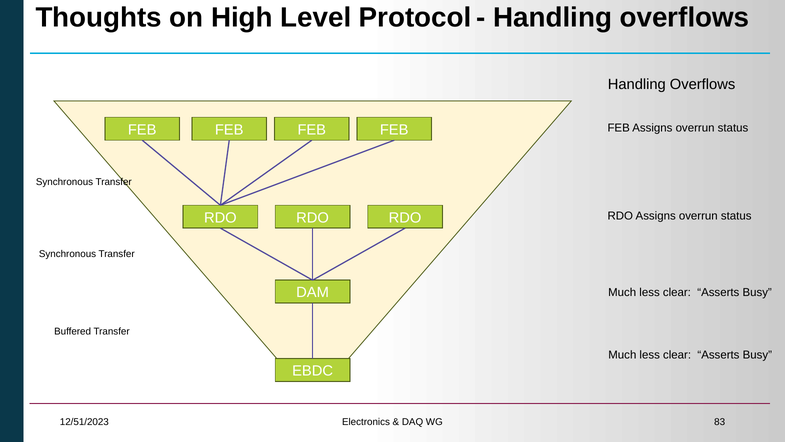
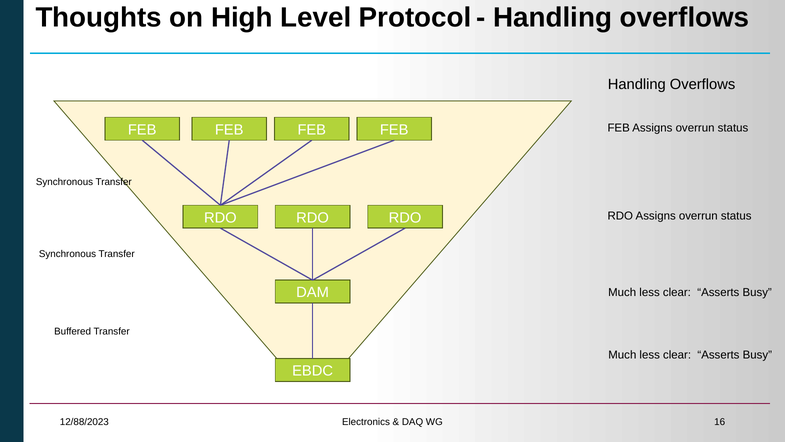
12/51/2023: 12/51/2023 -> 12/88/2023
83: 83 -> 16
